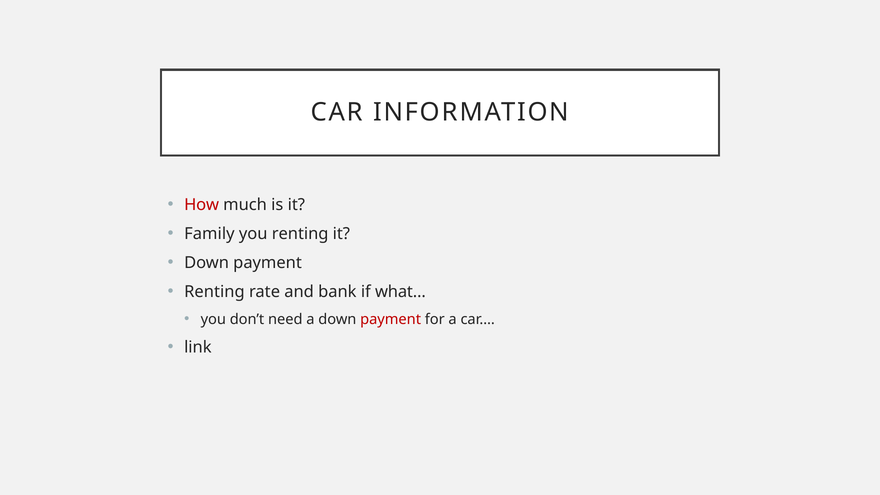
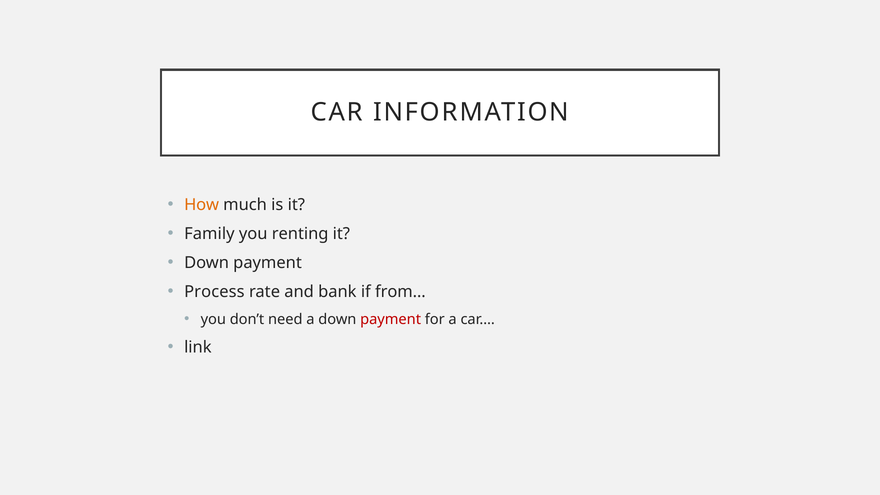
How colour: red -> orange
Renting at (214, 292): Renting -> Process
what…: what… -> from…
